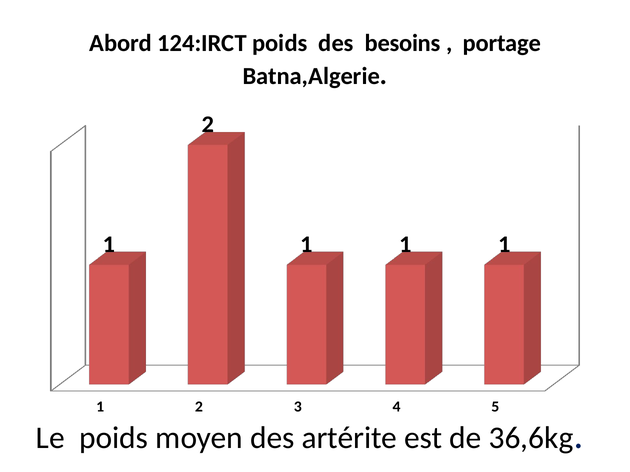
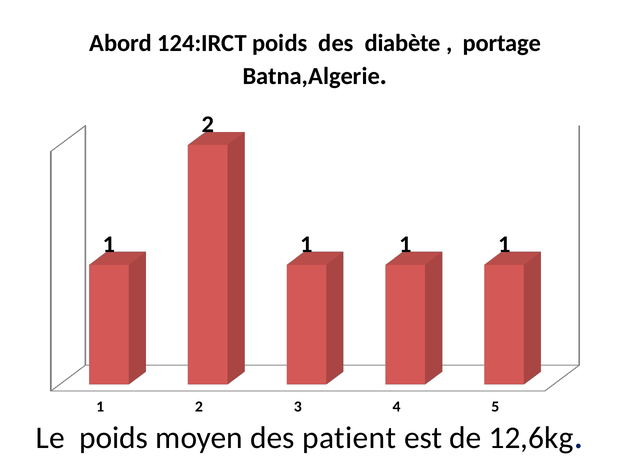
besoins: besoins -> diabète
artérite: artérite -> patient
36,6kg: 36,6kg -> 12,6kg
